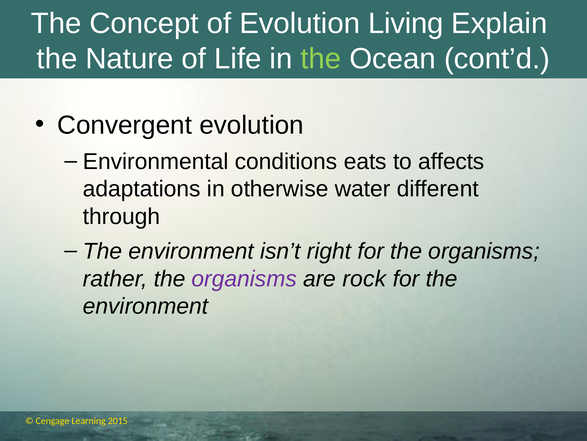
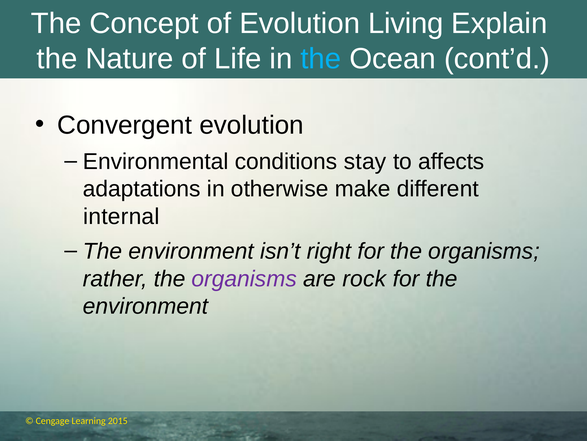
the at (321, 59) colour: light green -> light blue
eats: eats -> stay
water: water -> make
through: through -> internal
